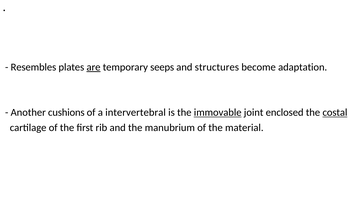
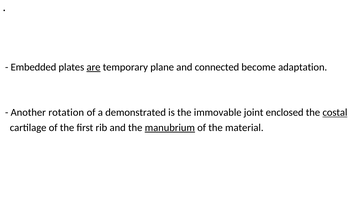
Resembles: Resembles -> Embedded
seeps: seeps -> plane
structures: structures -> connected
cushions: cushions -> rotation
intervertebral: intervertebral -> demonstrated
immovable underline: present -> none
manubrium underline: none -> present
